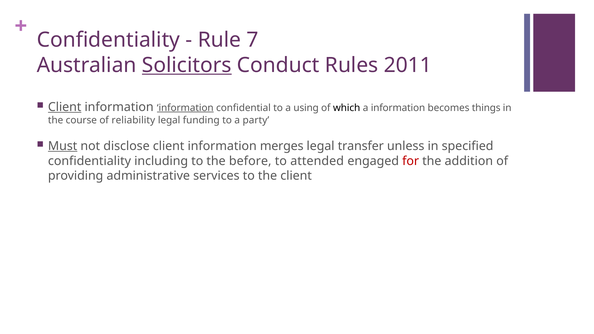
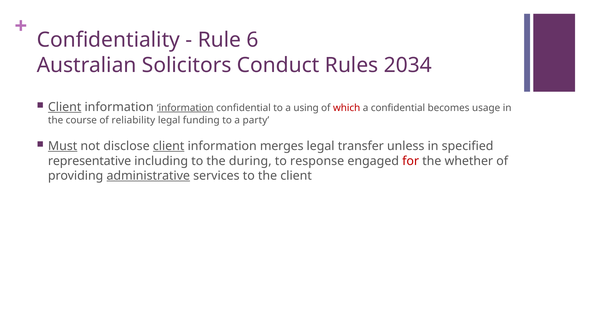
7: 7 -> 6
Solicitors underline: present -> none
2011: 2011 -> 2034
which colour: black -> red
a information: information -> confidential
things: things -> usage
client at (169, 146) underline: none -> present
confidentiality at (89, 161): confidentiality -> representative
before: before -> during
attended: attended -> response
addition: addition -> whether
administrative underline: none -> present
